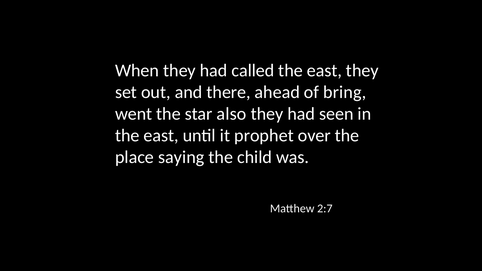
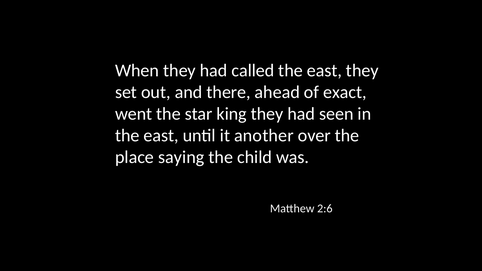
bring: bring -> exact
also: also -> king
prophet: prophet -> another
2:7: 2:7 -> 2:6
